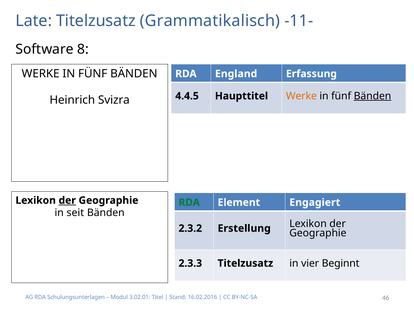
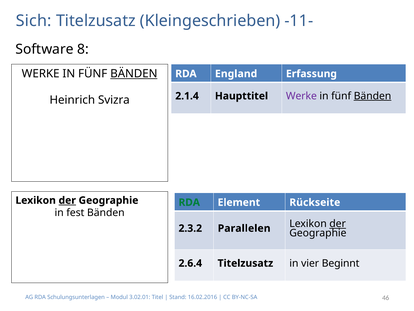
Late: Late -> Sich
Grammatikalisch: Grammatikalisch -> Kleingeschrieben
BÄNDEN at (134, 74) underline: none -> present
4.4.5: 4.4.5 -> 2.1.4
Werke at (301, 96) colour: orange -> purple
Engagiert: Engagiert -> Rückseite
seit: seit -> fest
der at (338, 223) underline: none -> present
Erstellung: Erstellung -> Parallelen
2.3.3: 2.3.3 -> 2.6.4
